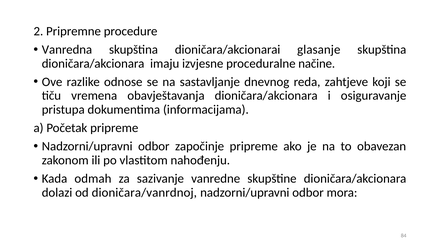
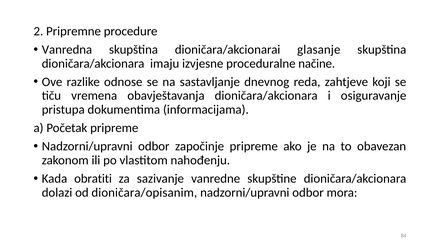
odmah: odmah -> obratiti
dioničara/vanrdnoj: dioničara/vanrdnoj -> dioničara/opisanim
